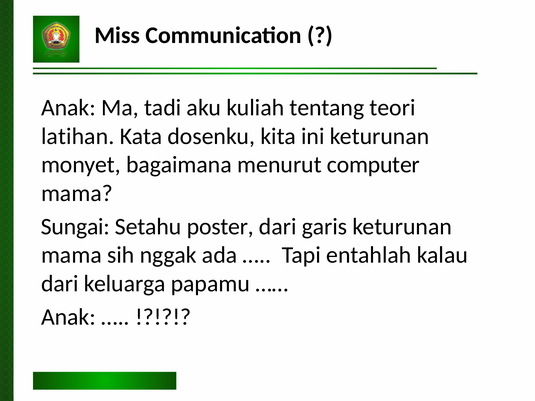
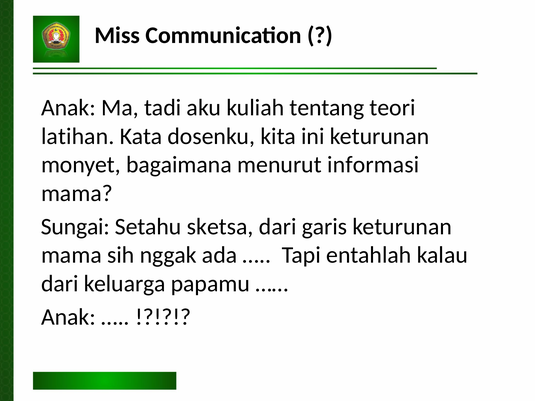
computer: computer -> informasi
poster: poster -> sketsa
